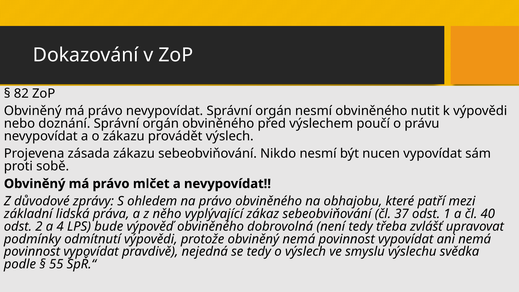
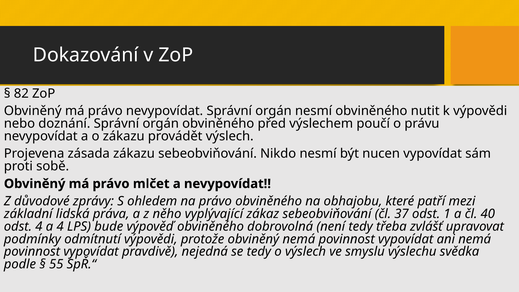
odst 2: 2 -> 4
